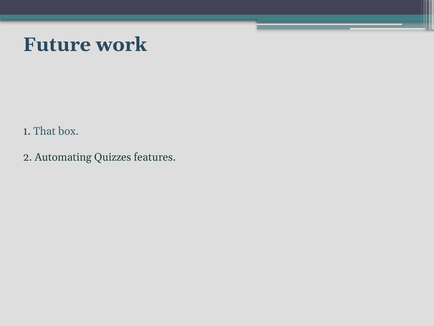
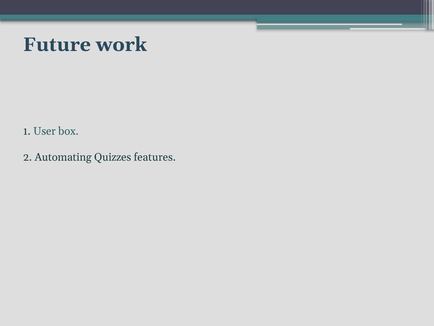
That: That -> User
